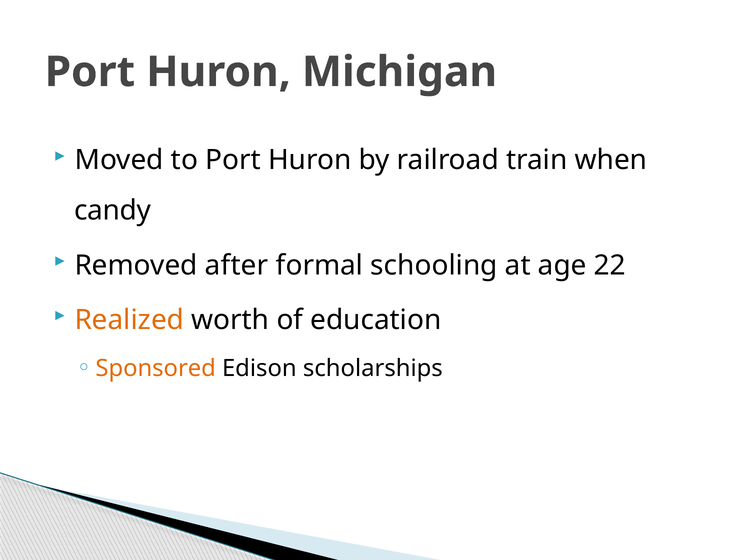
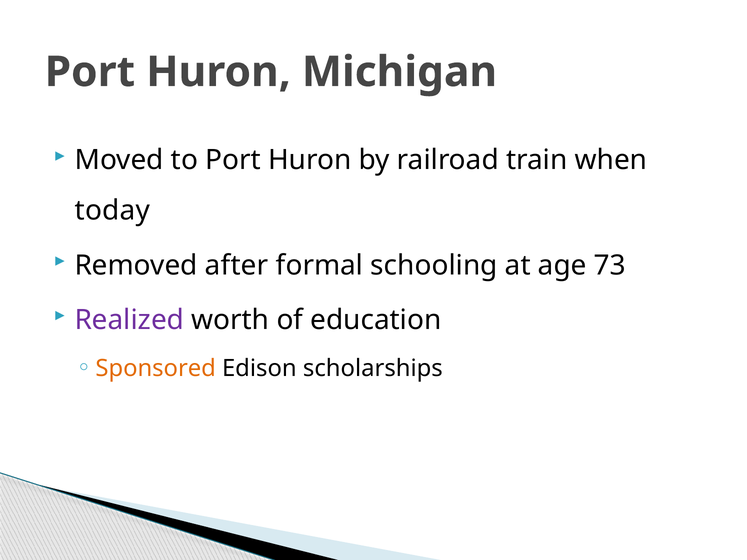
candy: candy -> today
22: 22 -> 73
Realized colour: orange -> purple
